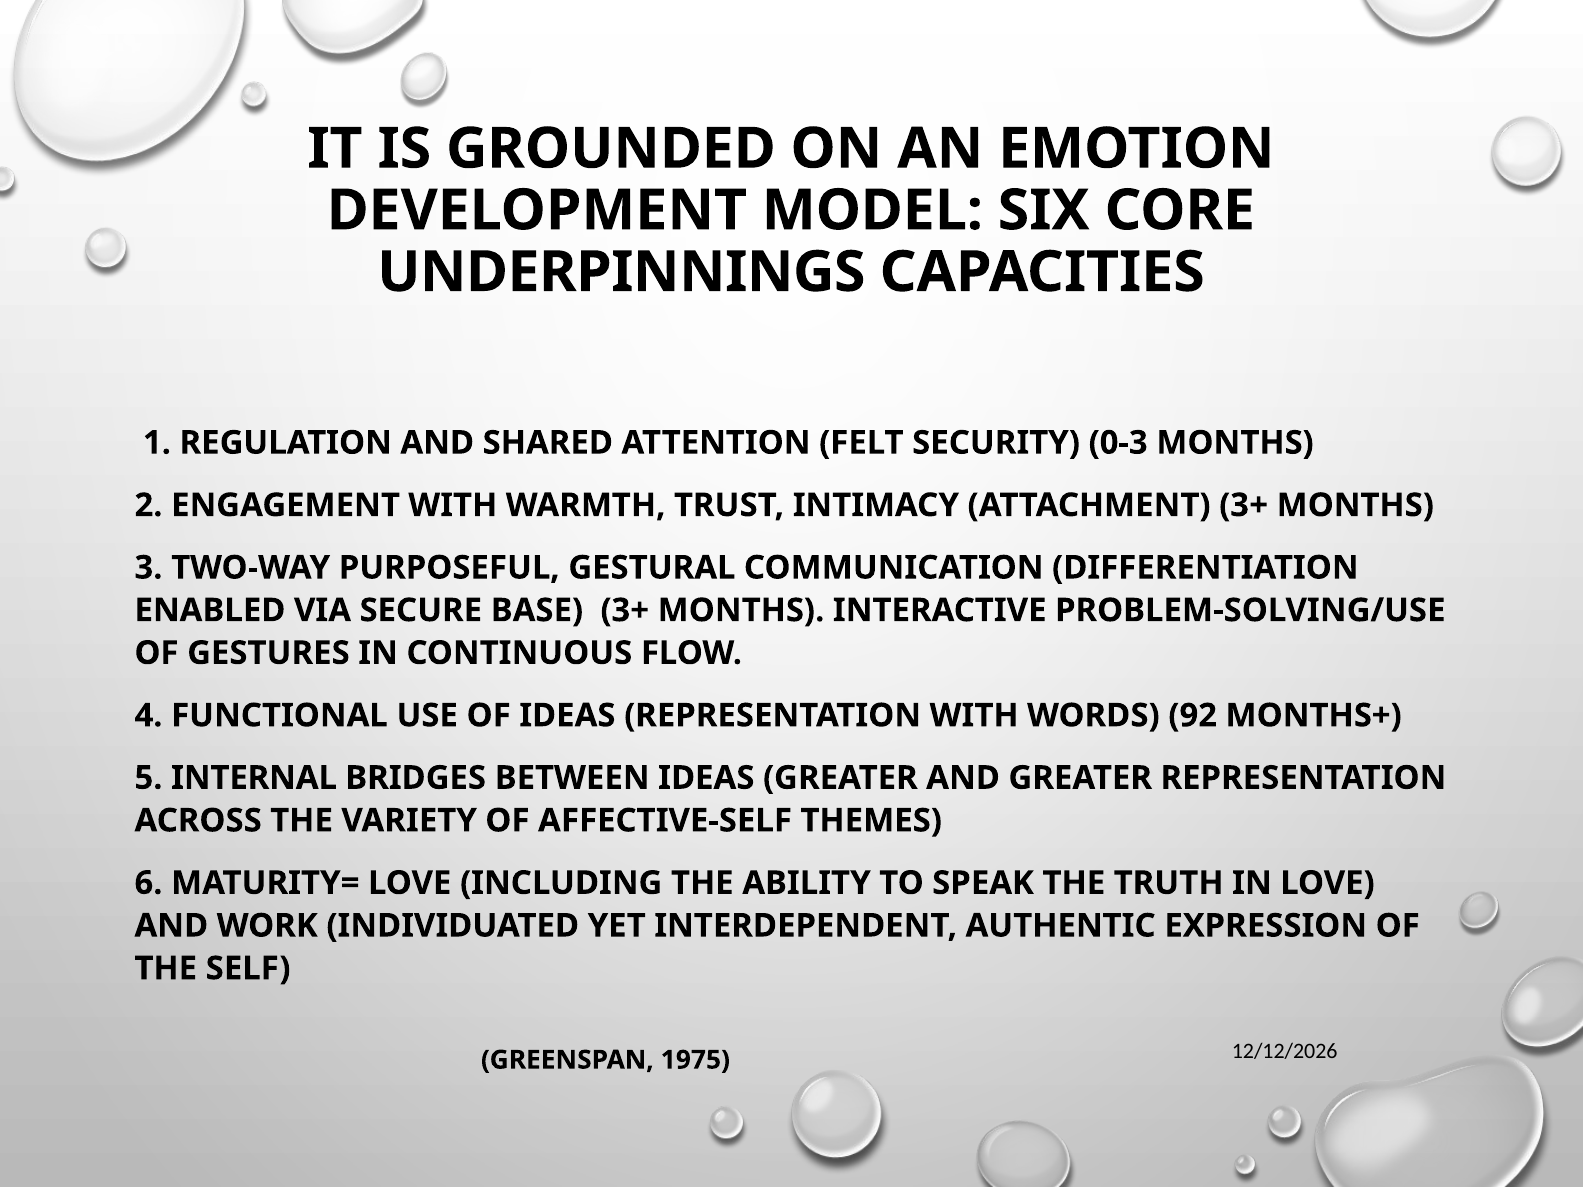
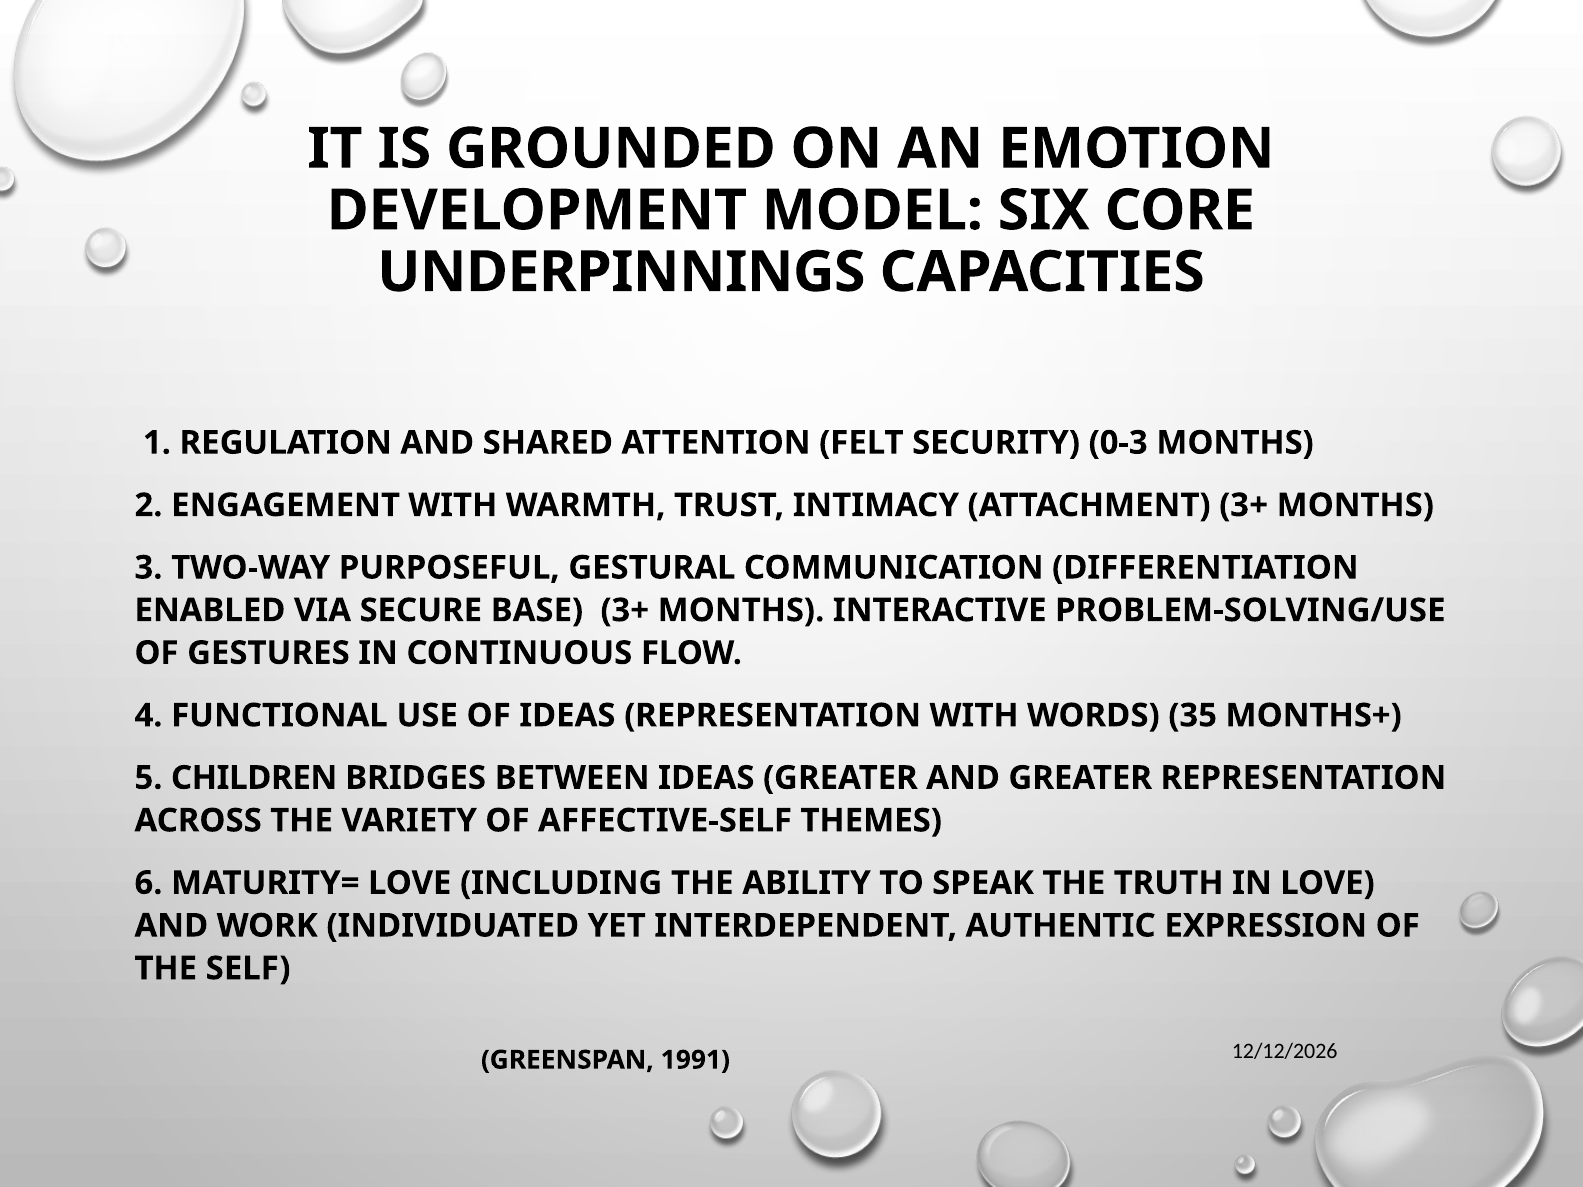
92: 92 -> 35
INTERNAL: INTERNAL -> CHILDREN
1975: 1975 -> 1991
